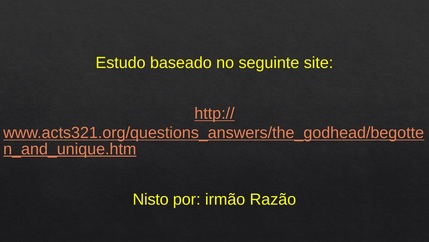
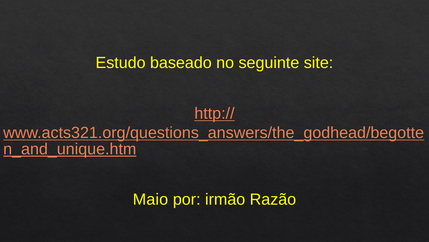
Nisto: Nisto -> Maio
